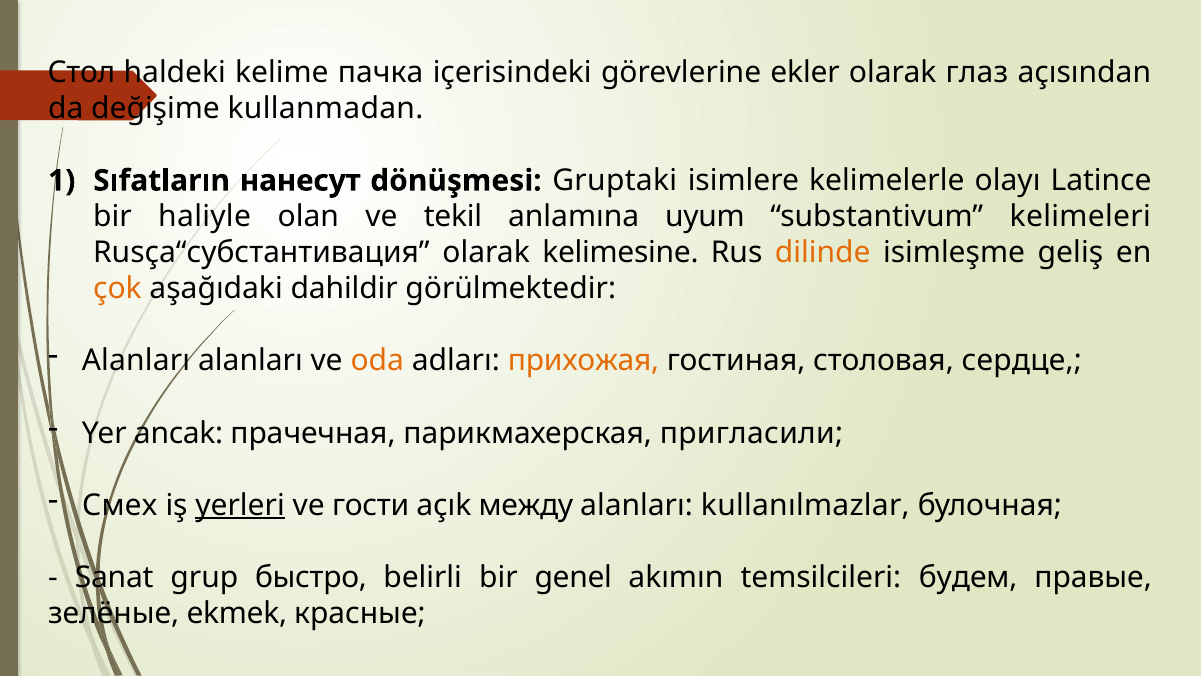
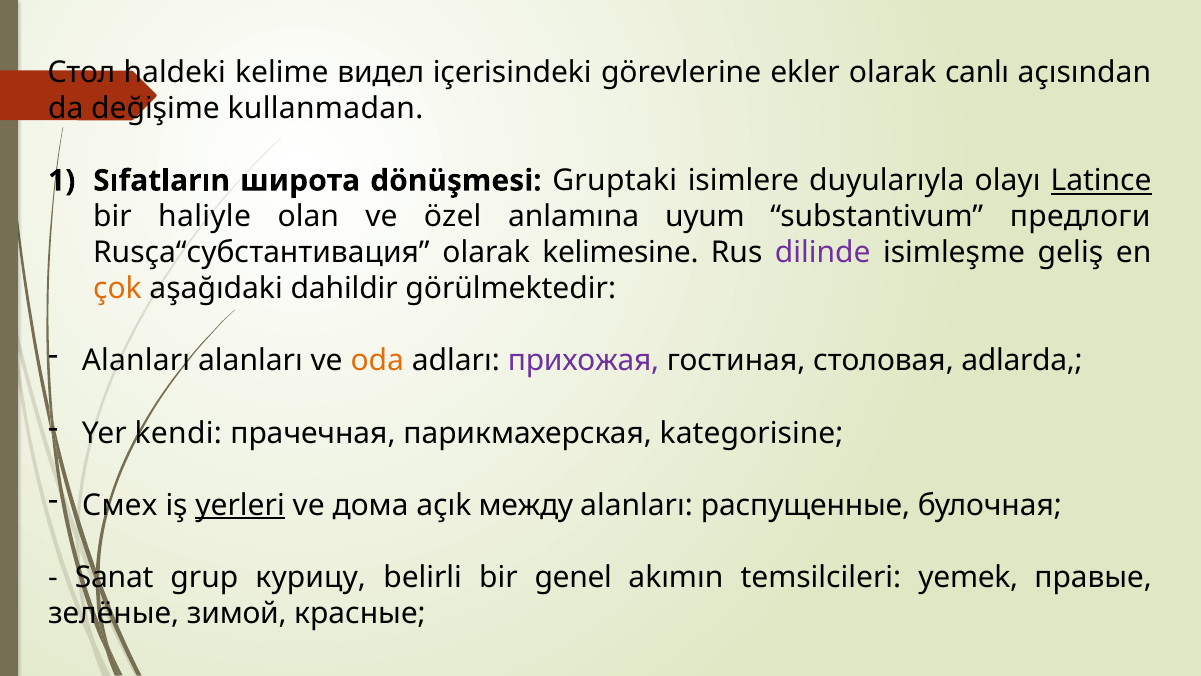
пачка: пачка -> видел
глаз: глаз -> canlı
нанесут: нанесут -> широта
kelimelerle: kelimelerle -> duyularıyla
Latince underline: none -> present
tekil: tekil -> özel
kelimeleri: kelimeleri -> предлоги
dilinde colour: orange -> purple
прихожая colour: orange -> purple
сердце: сердце -> adlarda
ancak: ancak -> kendi
пригласили: пригласили -> kategorisine
гости: гости -> дома
kullanılmazlar: kullanılmazlar -> распущенные
быстро: быстро -> курицу
будем: будем -> yemek
ekmek: ekmek -> зимой
